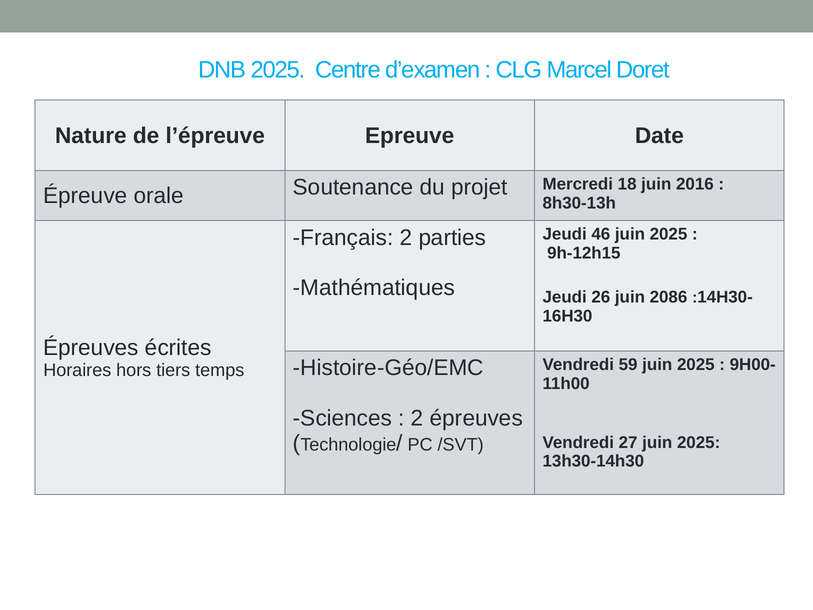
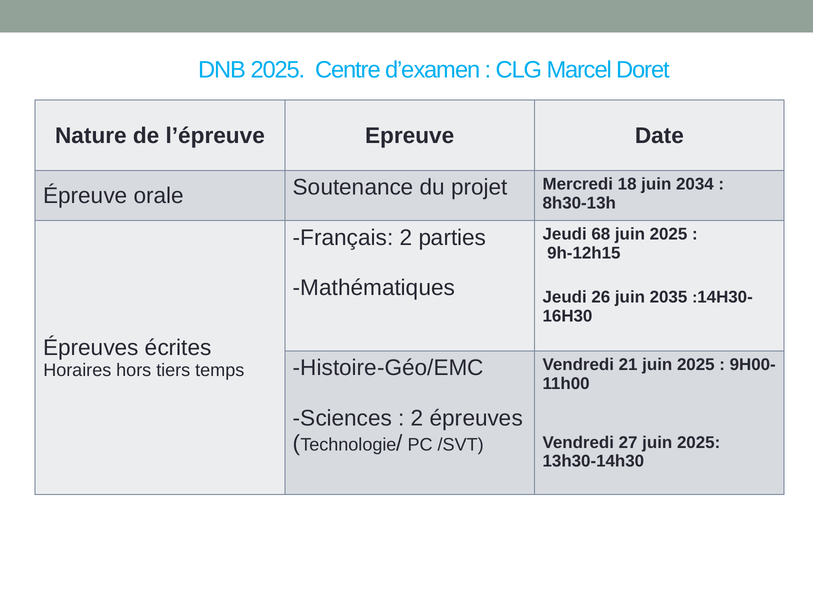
2016: 2016 -> 2034
46: 46 -> 68
2086: 2086 -> 2035
59: 59 -> 21
